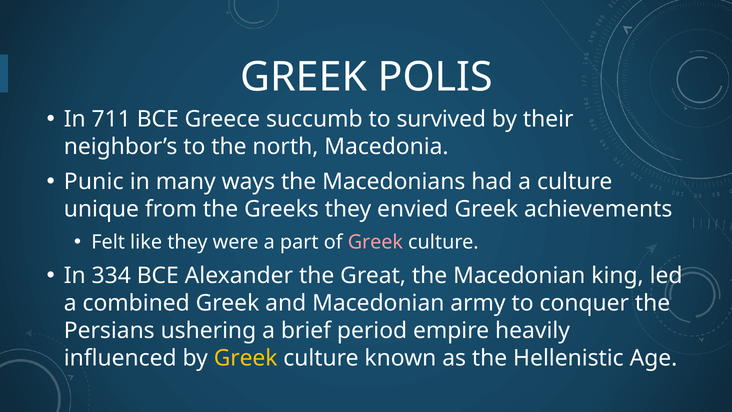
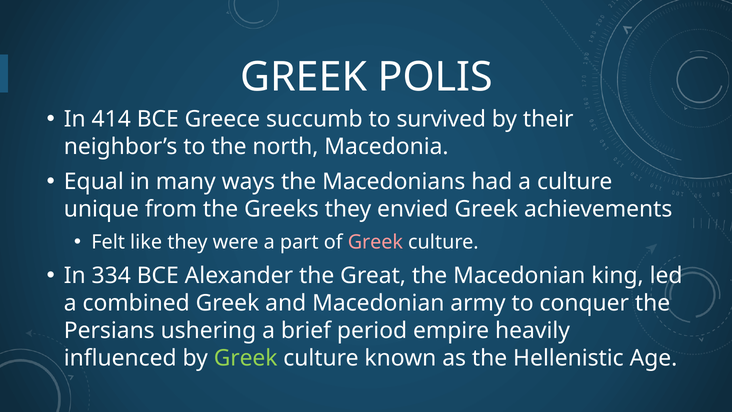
711: 711 -> 414
Punic: Punic -> Equal
Greek at (246, 358) colour: yellow -> light green
